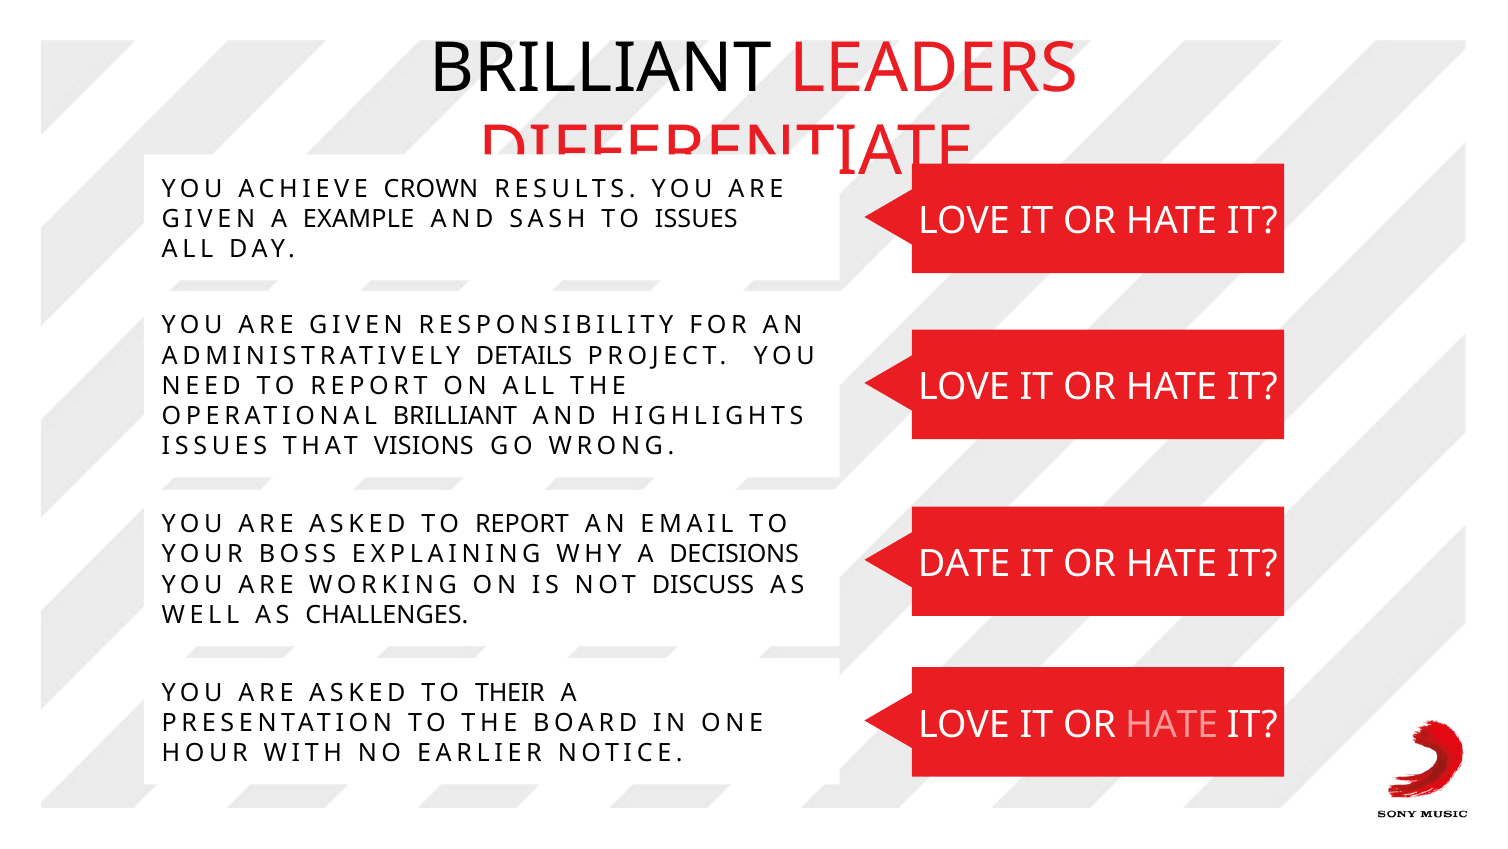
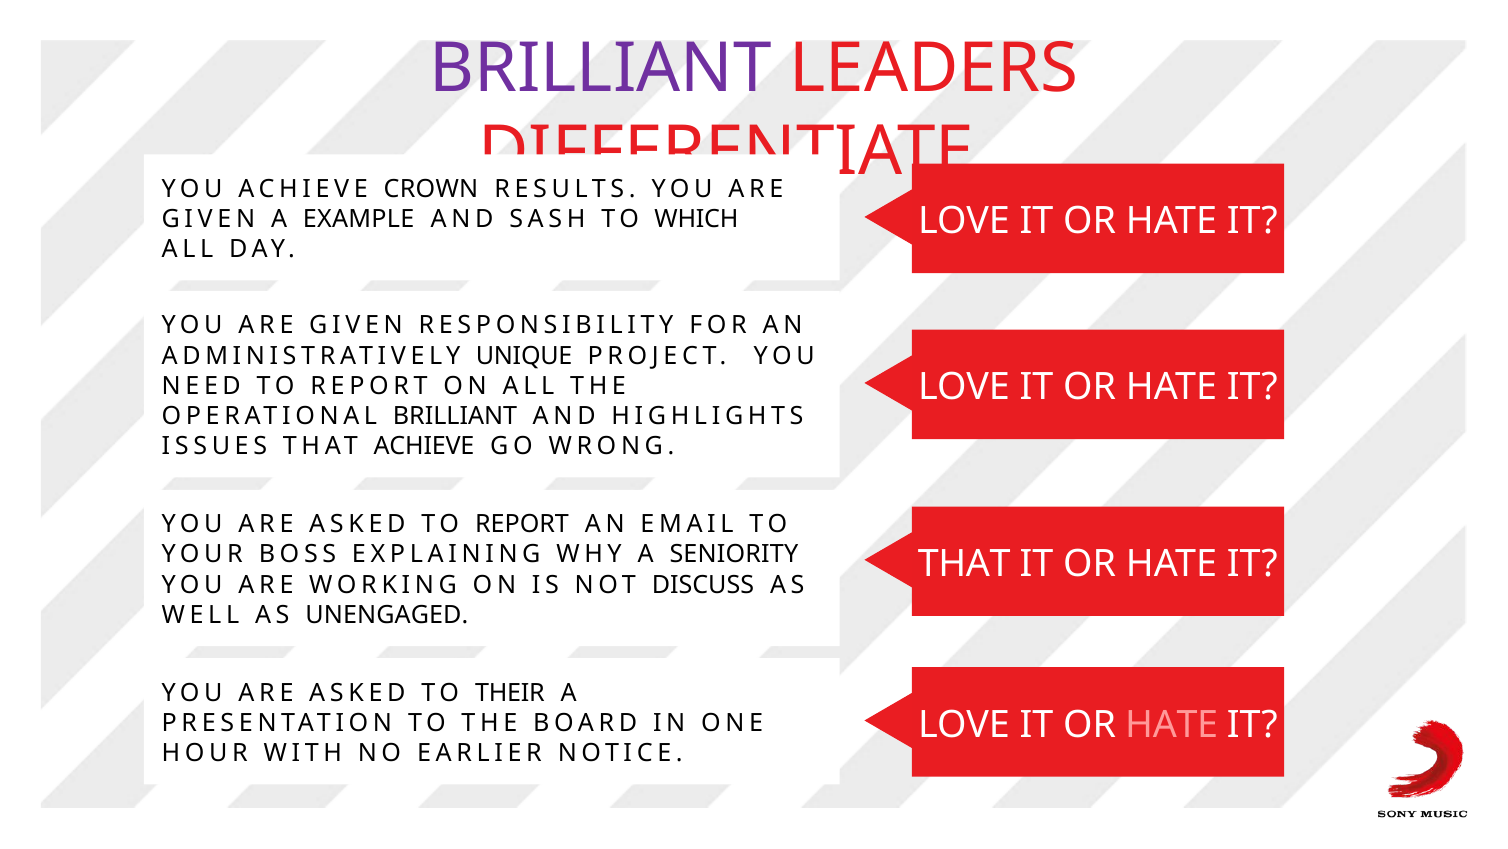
BRILLIANT at (600, 69) colour: black -> purple
TO ISSUES: ISSUES -> WHICH
DETAILS: DETAILS -> UNIQUE
THAT VISIONS: VISIONS -> ACHIEVE
DECISIONS: DECISIONS -> SENIORITY
DATE at (964, 563): DATE -> THAT
CHALLENGES: CHALLENGES -> UNENGAGED
